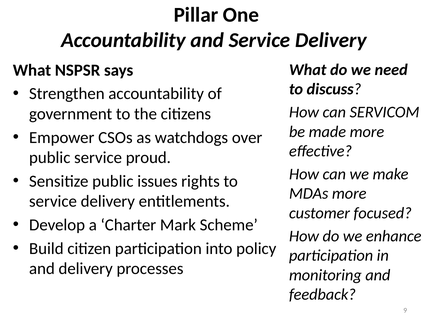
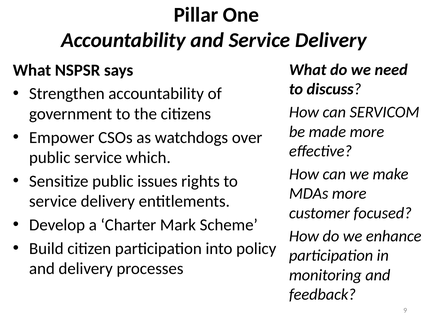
proud: proud -> which
